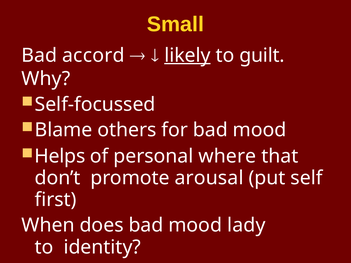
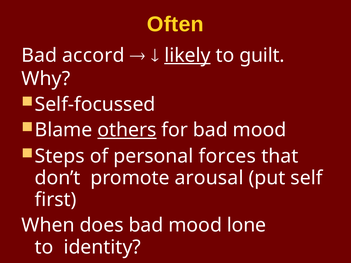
Small: Small -> Often
others underline: none -> present
Helps: Helps -> Steps
where: where -> forces
lady: lady -> lone
